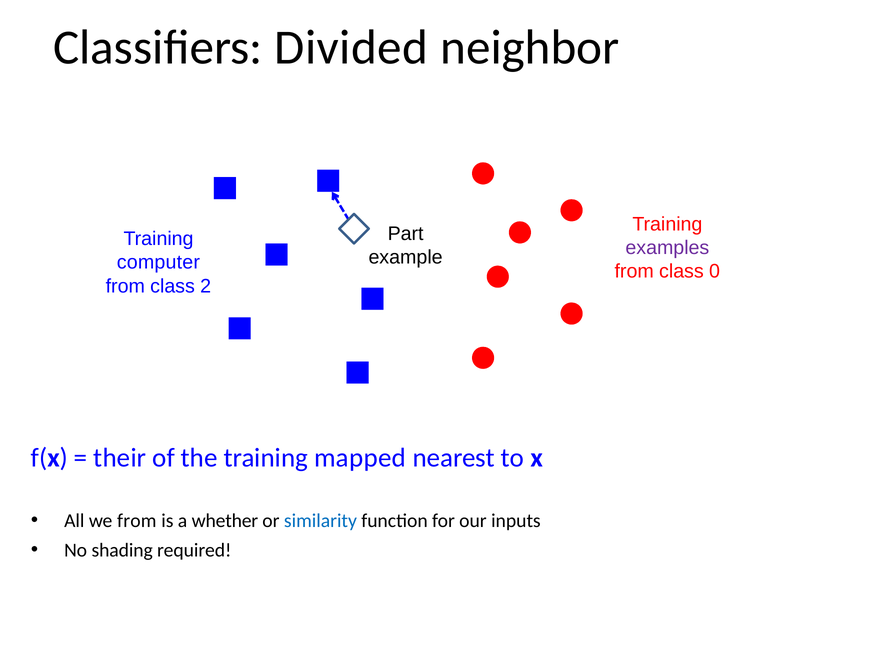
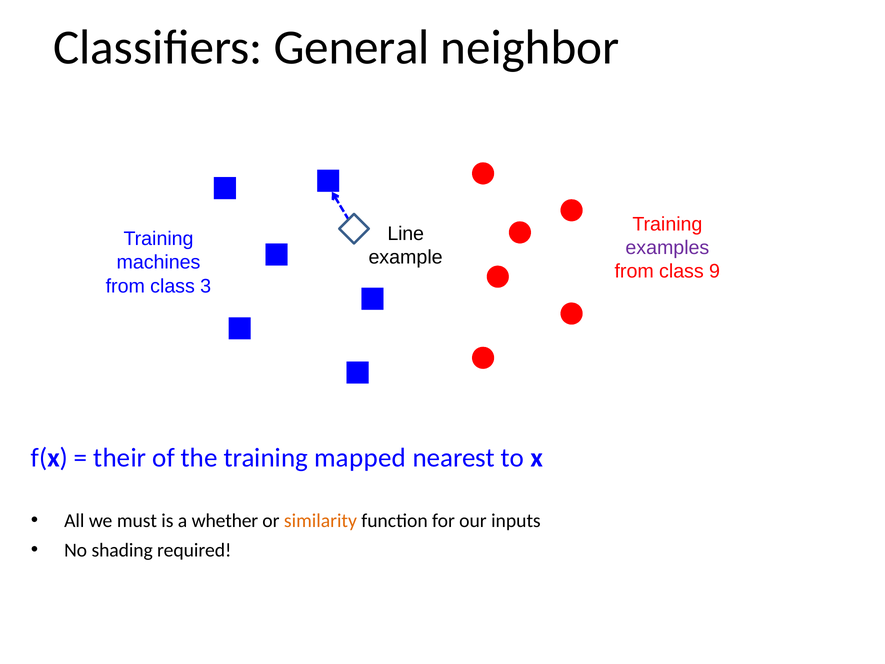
Divided: Divided -> General
Part: Part -> Line
computer: computer -> machines
0: 0 -> 9
2: 2 -> 3
we from: from -> must
similarity colour: blue -> orange
